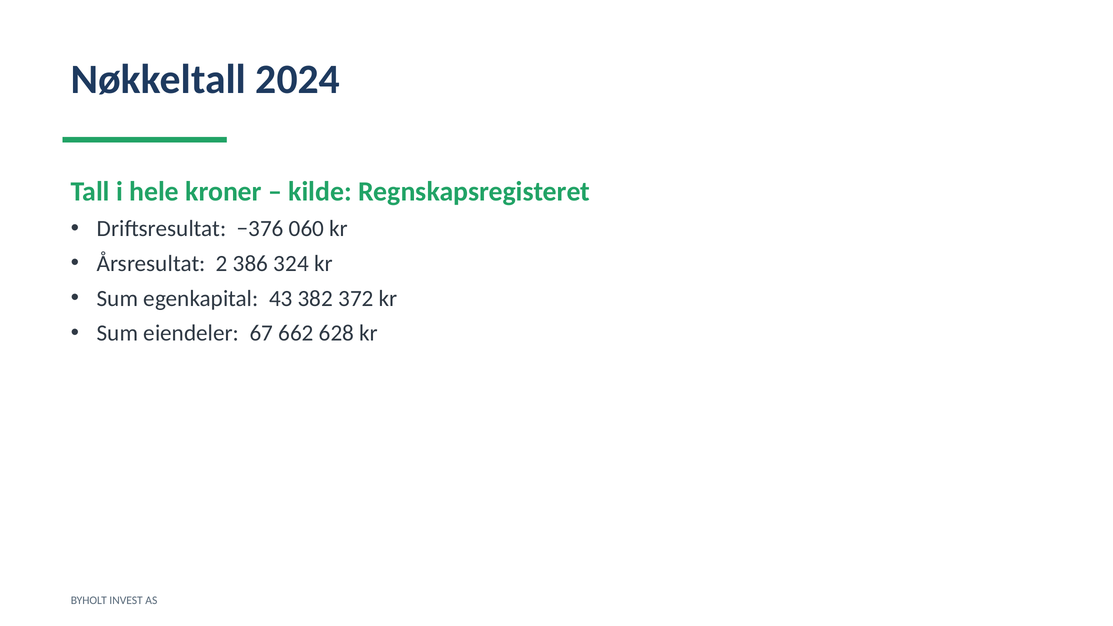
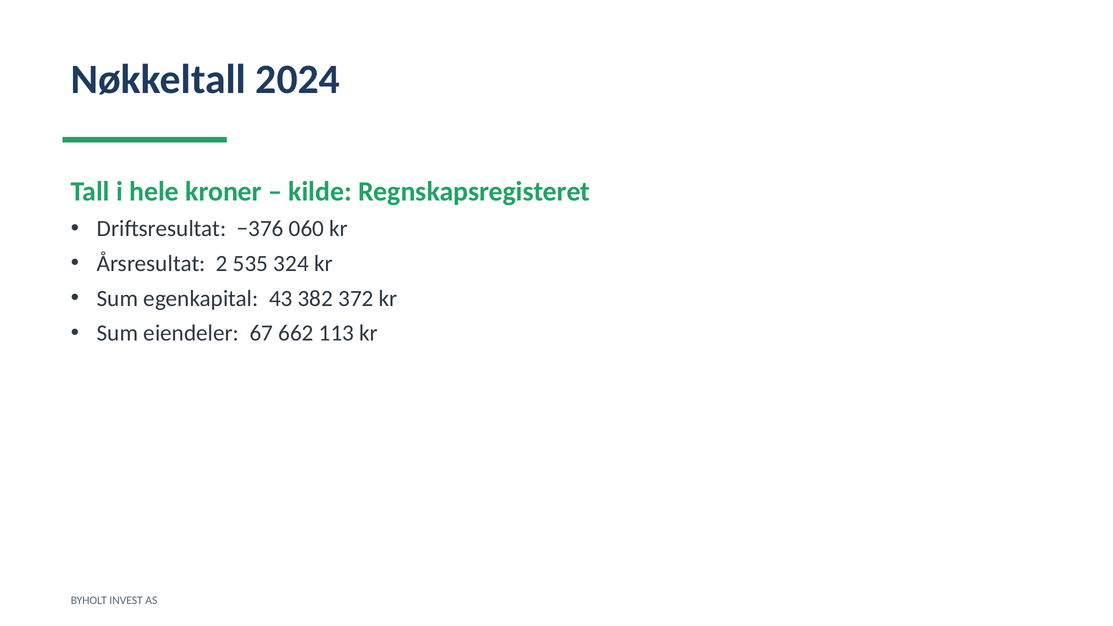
386: 386 -> 535
628: 628 -> 113
